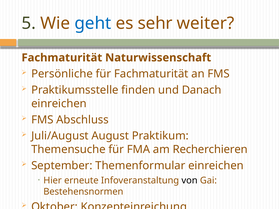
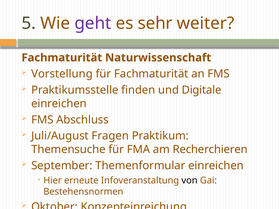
geht colour: blue -> purple
Persönliche: Persönliche -> Vorstellung
Danach: Danach -> Digitale
August: August -> Fragen
